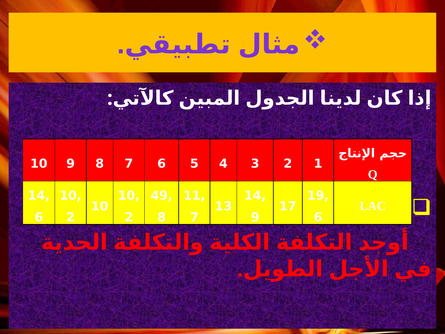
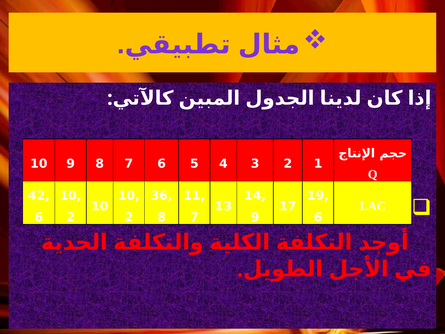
14 at (39, 196): 14 -> 42
49: 49 -> 36
